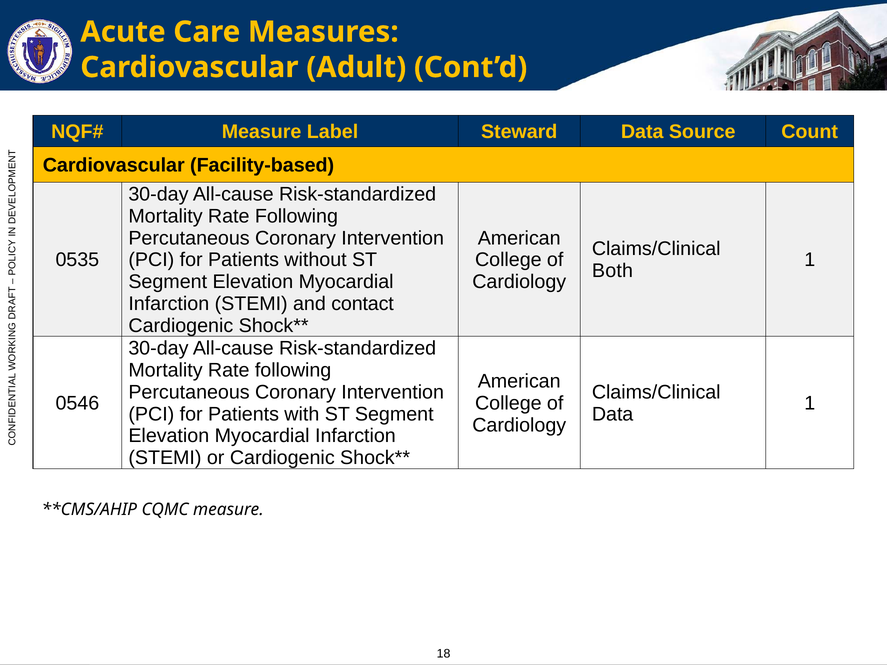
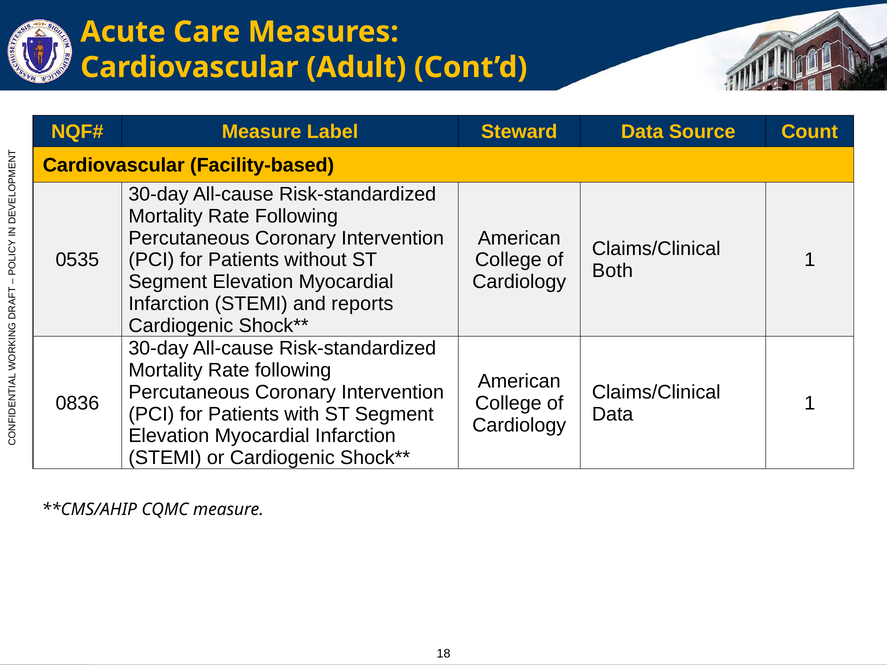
contact: contact -> reports
0546: 0546 -> 0836
